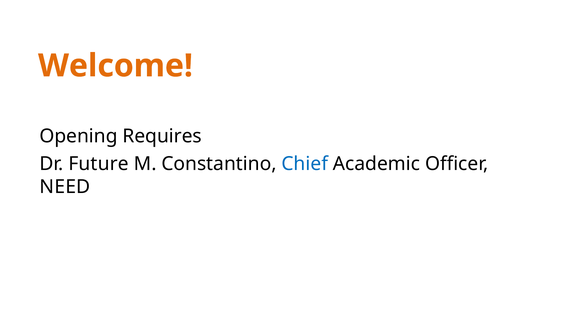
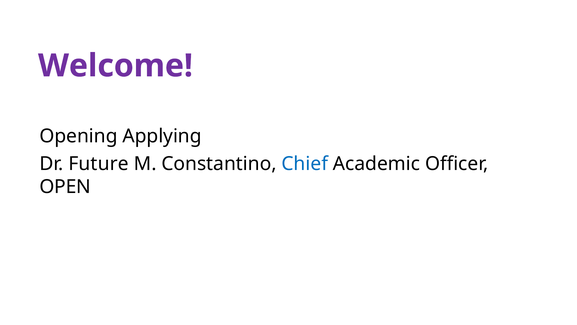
Welcome colour: orange -> purple
Requires: Requires -> Applying
NEED: NEED -> OPEN
